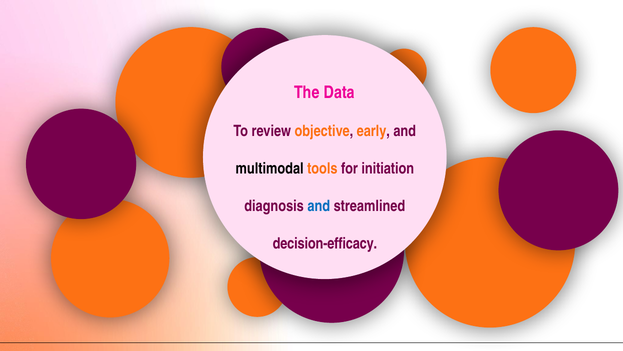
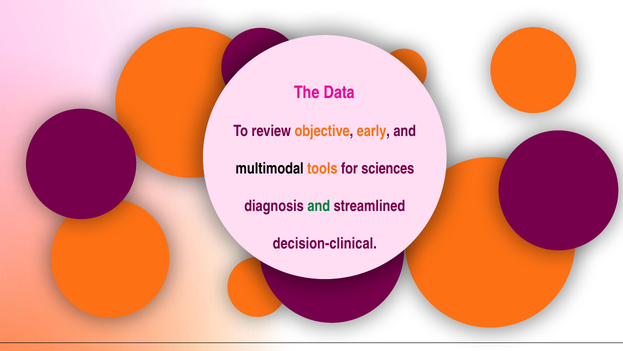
initiation: initiation -> sciences
and at (319, 206) colour: blue -> green
decision-efficacy: decision-efficacy -> decision-clinical
